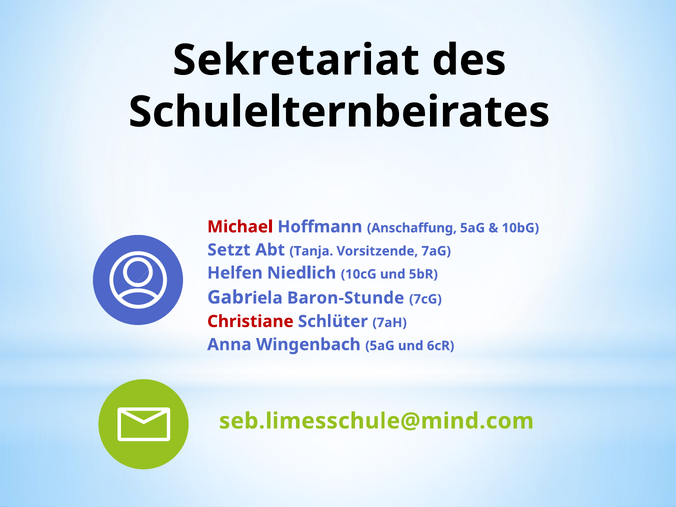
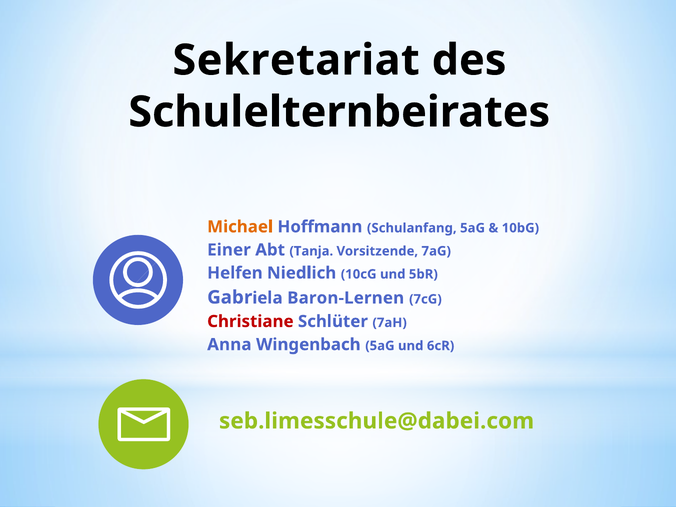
Michael colour: red -> orange
Anschaffung: Anschaffung -> Schulanfang
Setzt: Setzt -> Einer
Baron-Stunde: Baron-Stunde -> Baron-Lernen
seb.limesschule@mind.com: seb.limesschule@mind.com -> seb.limesschule@dabei.com
